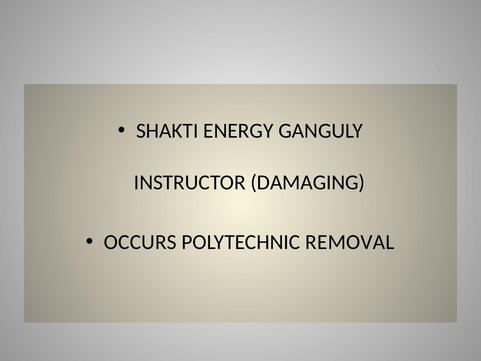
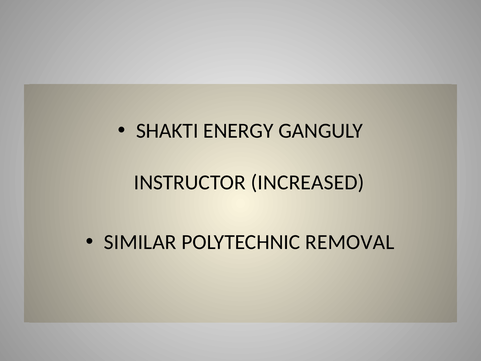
DAMAGING: DAMAGING -> INCREASED
OCCURS: OCCURS -> SIMILAR
